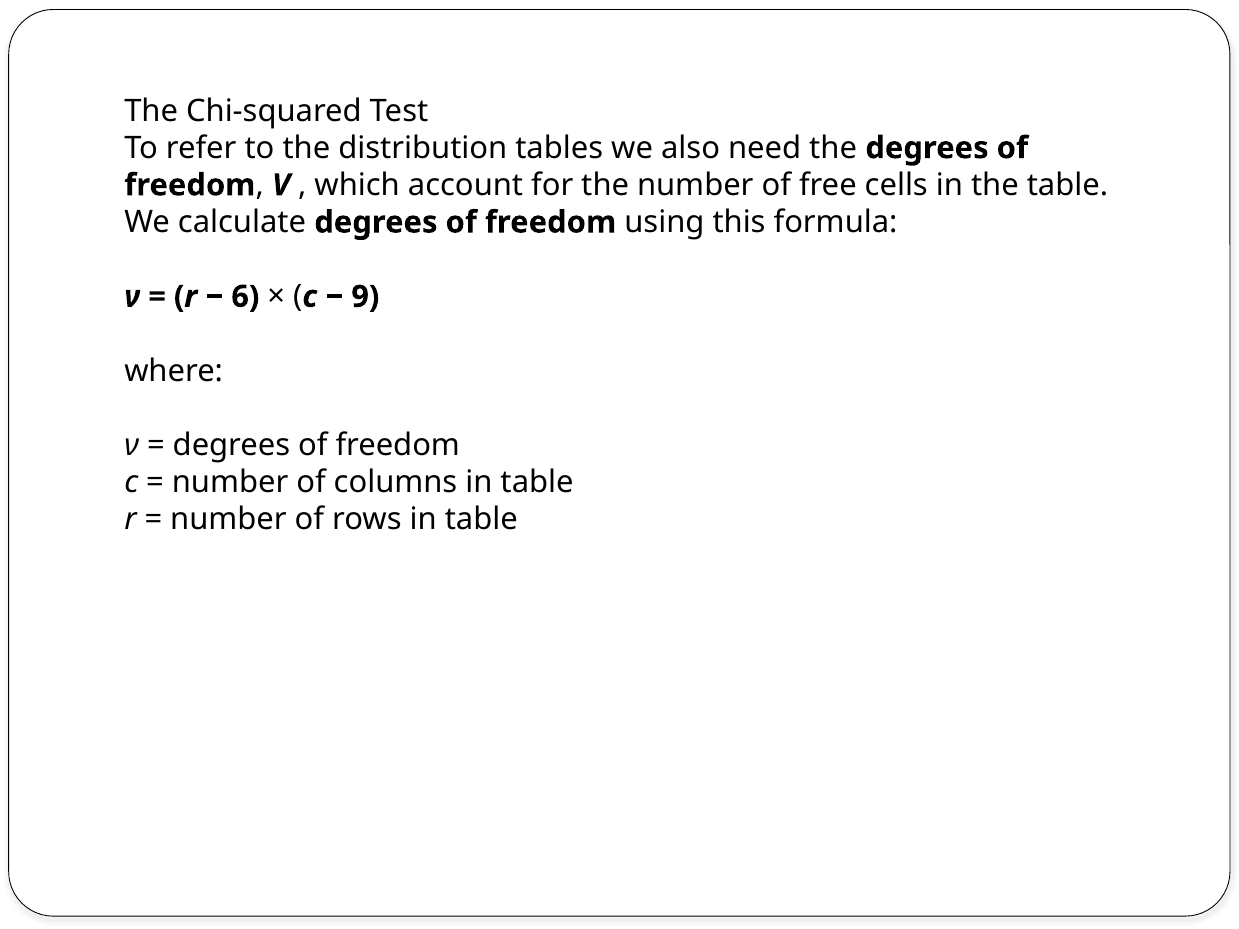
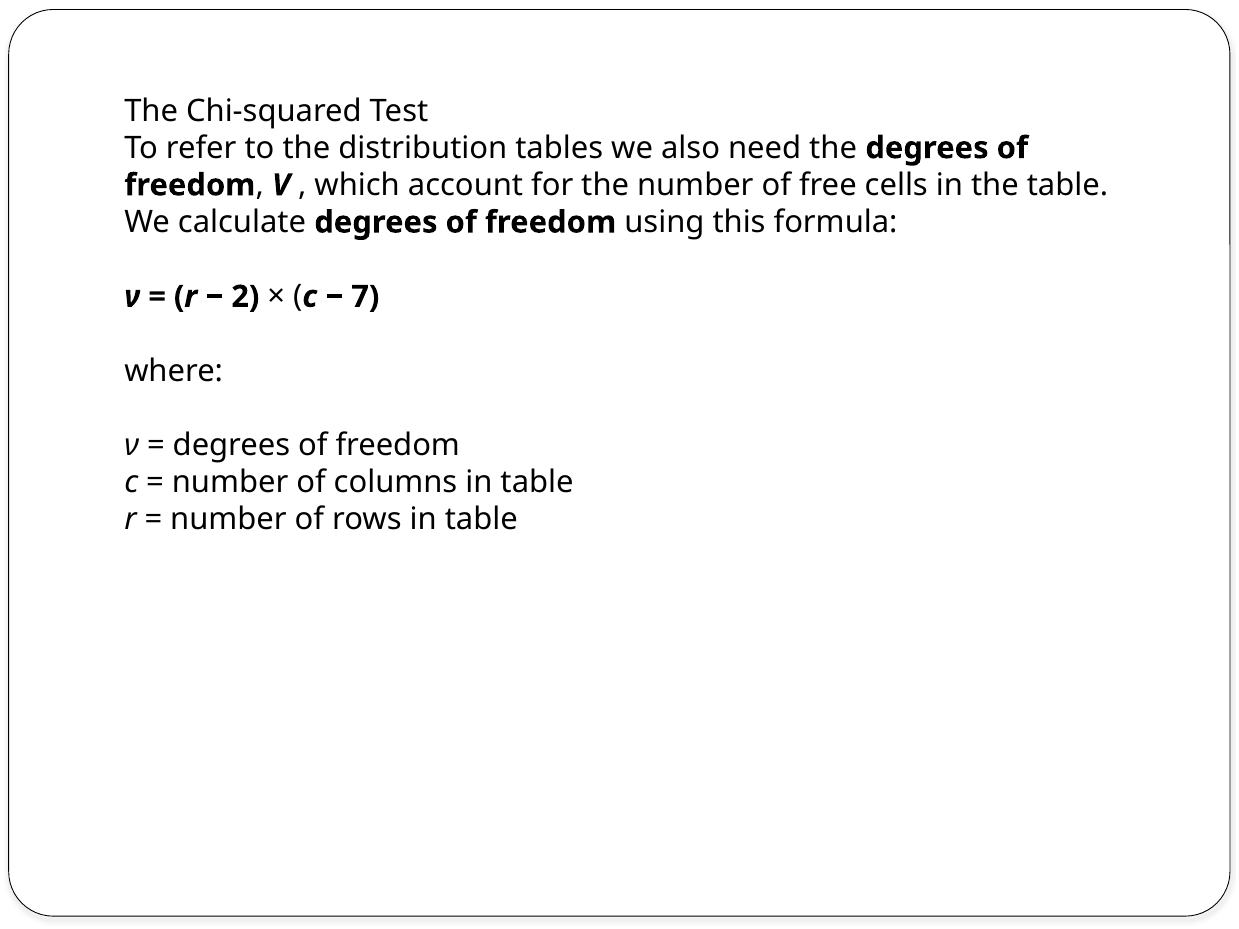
6: 6 -> 2
9: 9 -> 7
